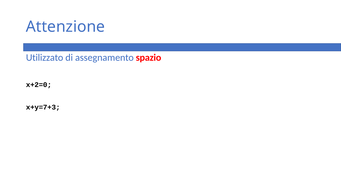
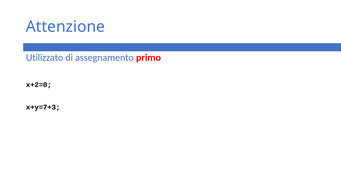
spazio: spazio -> primo
